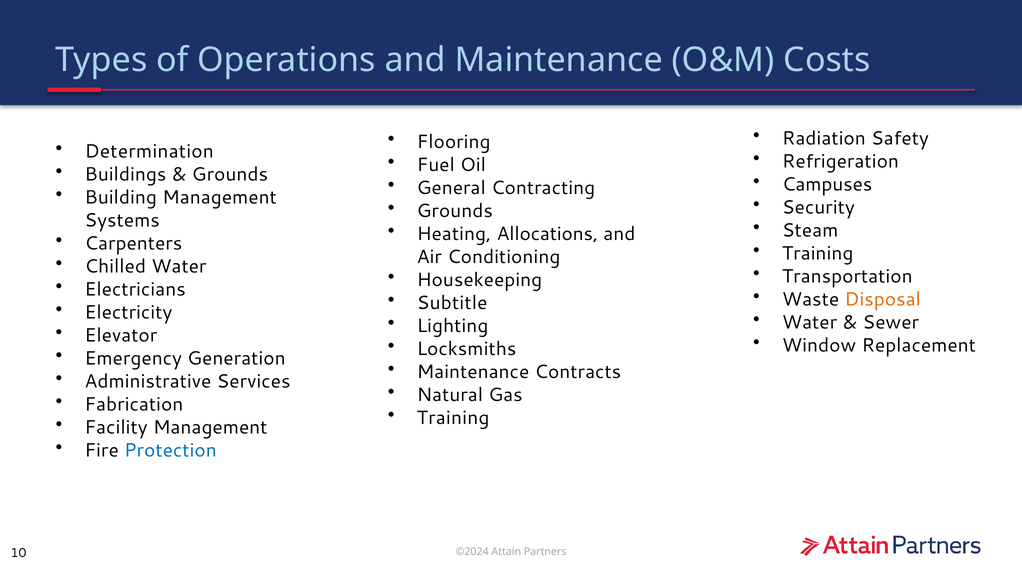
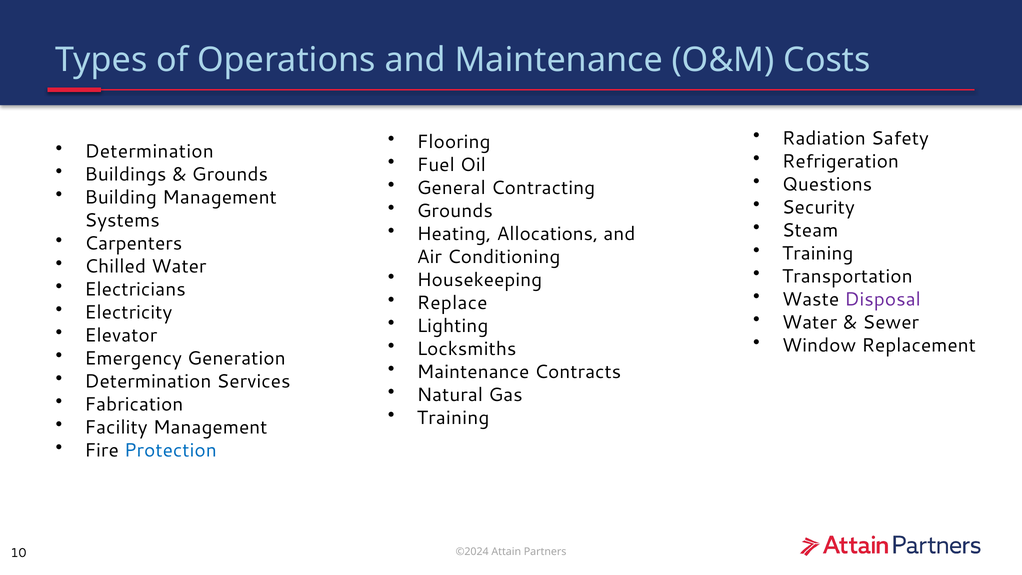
Campuses: Campuses -> Questions
Disposal colour: orange -> purple
Subtitle: Subtitle -> Replace
Administrative at (148, 381): Administrative -> Determination
